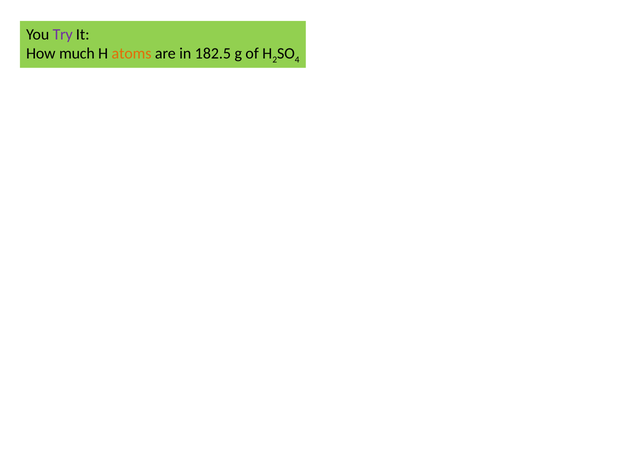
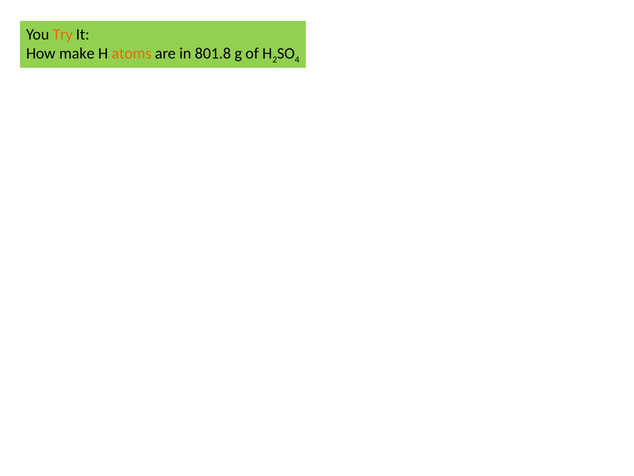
Try colour: purple -> orange
much: much -> make
182.5: 182.5 -> 801.8
